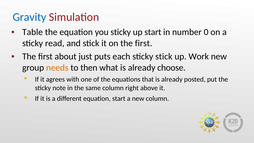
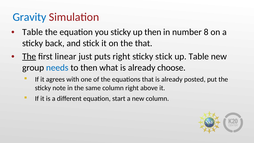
up start: start -> then
0: 0 -> 8
read: read -> back
on the first: first -> that
The at (29, 56) underline: none -> present
about: about -> linear
puts each: each -> right
up Work: Work -> Table
needs colour: orange -> blue
